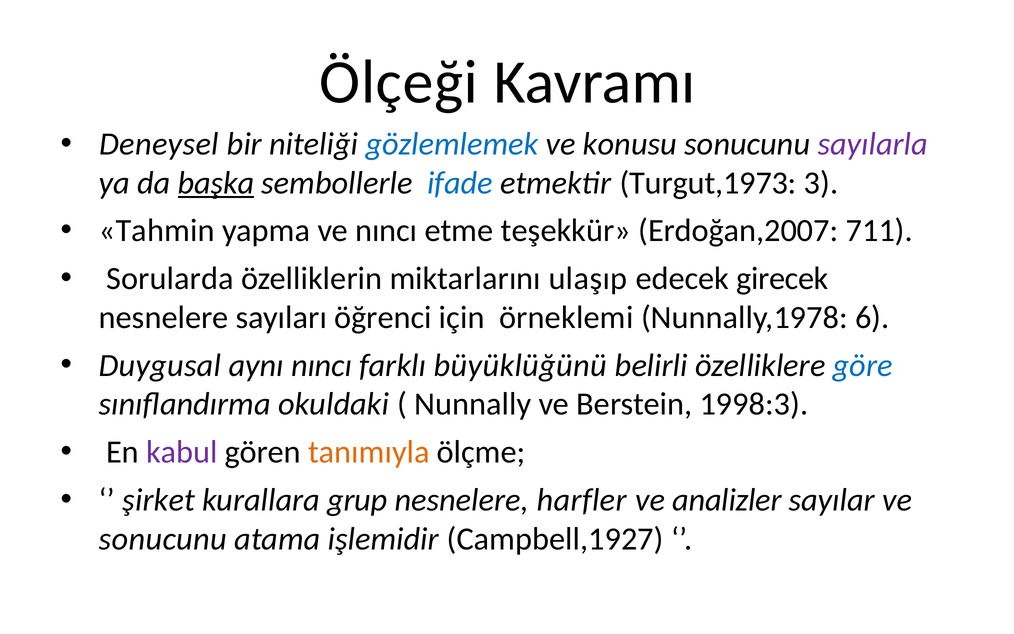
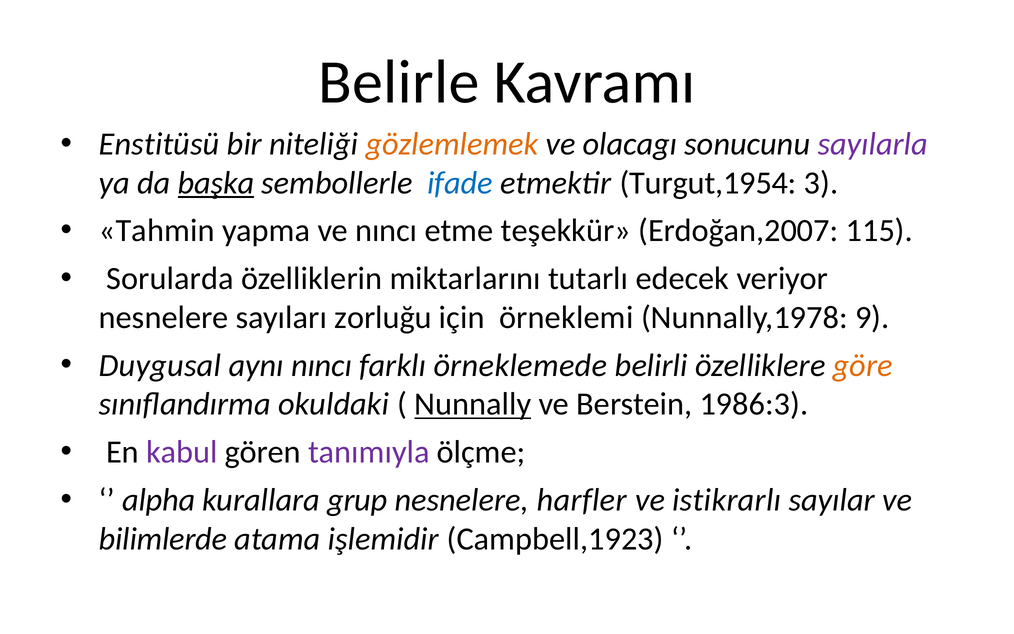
Ölçeği: Ölçeği -> Belirle
Deneysel: Deneysel -> Enstitüsü
gözlemlemek colour: blue -> orange
konusu: konusu -> olacagı
Turgut,1973: Turgut,1973 -> Turgut,1954
711: 711 -> 115
ulaşıp: ulaşıp -> tutarlı
girecek: girecek -> veriyor
öğrenci: öğrenci -> zorluğu
6: 6 -> 9
büyüklüğünü: büyüklüğünü -> örneklemede
göre colour: blue -> orange
Nunnally underline: none -> present
1998:3: 1998:3 -> 1986:3
tanımıyla colour: orange -> purple
şirket: şirket -> alpha
analizler: analizler -> istikrarlı
sonucunu at (163, 539): sonucunu -> bilimlerde
Campbell,1927: Campbell,1927 -> Campbell,1923
